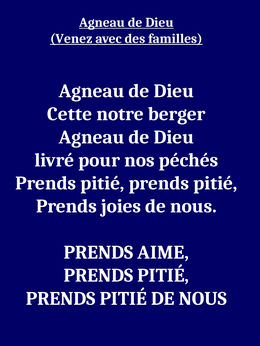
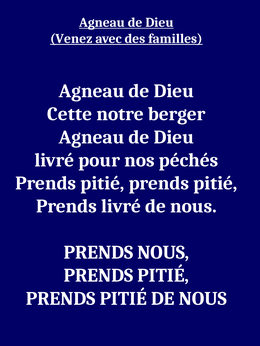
Prends joies: joies -> livré
PRENDS AIME: AIME -> NOUS
